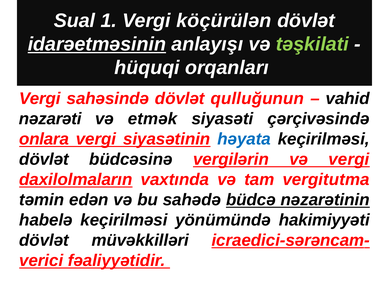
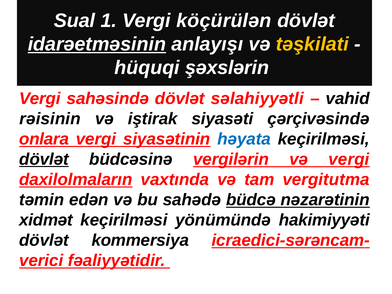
təşkilati colour: light green -> yellow
orqanları: orqanları -> şəxslərin
qulluğunun: qulluğunun -> səlahiyyətli
nəzarəti: nəzarəti -> rəisinin
etmək: etmək -> iştirak
dövlət at (44, 159) underline: none -> present
habelə: habelə -> xidmət
müvəkkilləri: müvəkkilləri -> kommersiya
